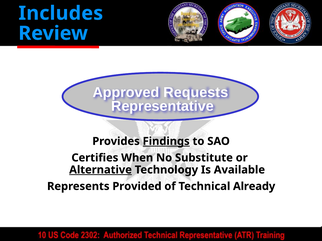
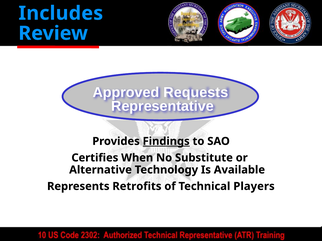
Alternative underline: present -> none
Provided: Provided -> Retrofits
Already: Already -> Players
